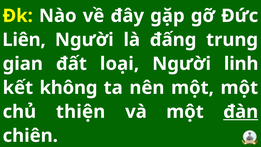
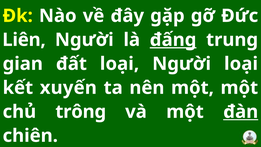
đấng underline: none -> present
Người linh: linh -> loại
không: không -> xuyến
thiện: thiện -> trông
